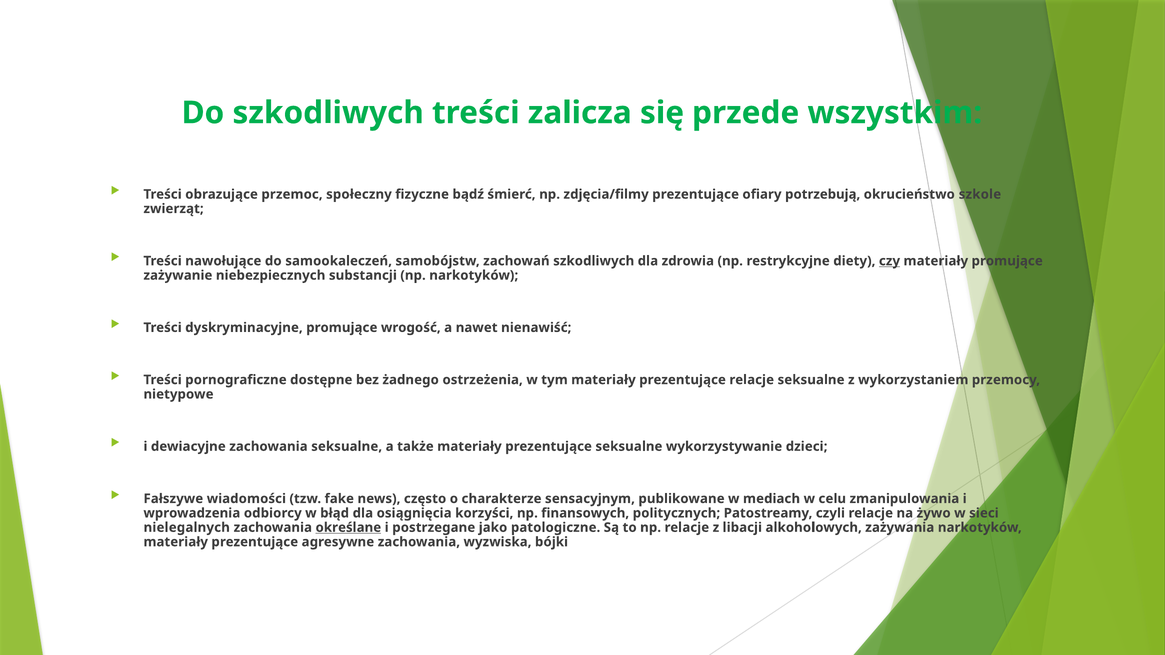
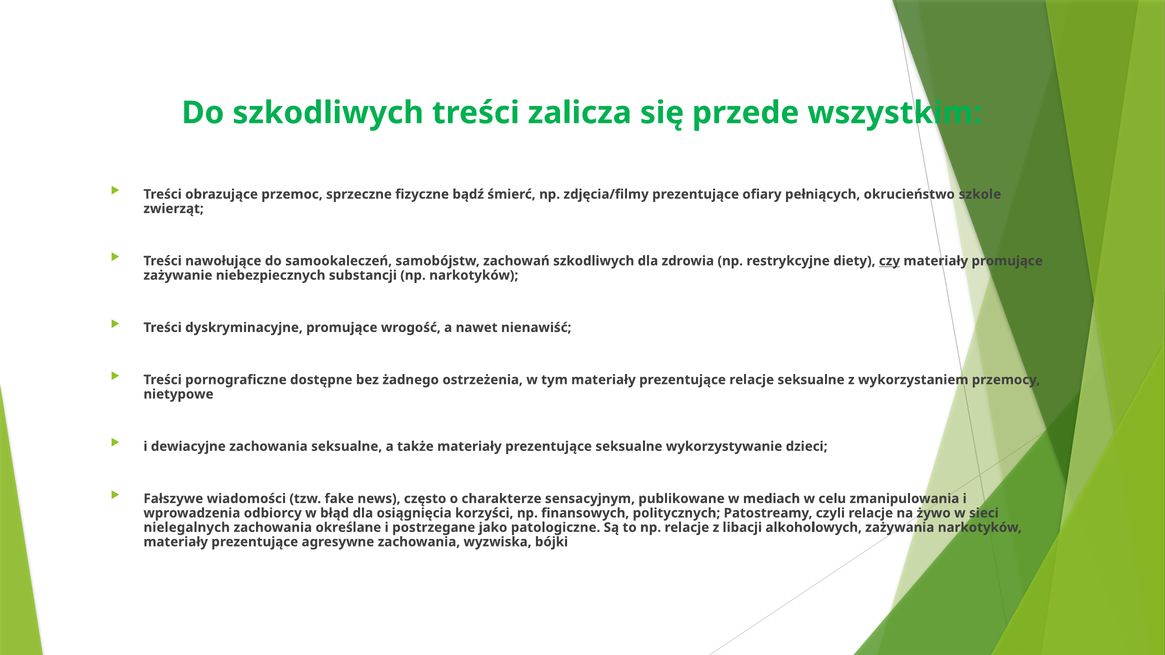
społeczny: społeczny -> sprzeczne
potrzebują: potrzebują -> pełniących
określane underline: present -> none
